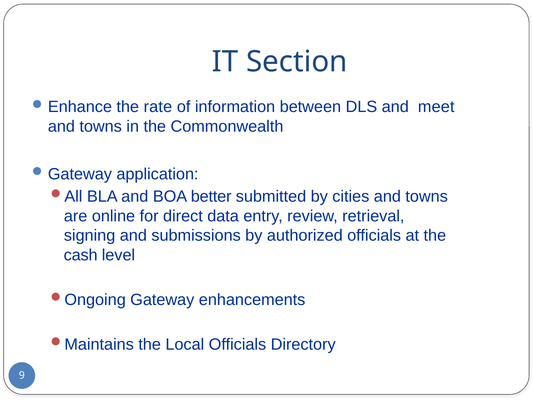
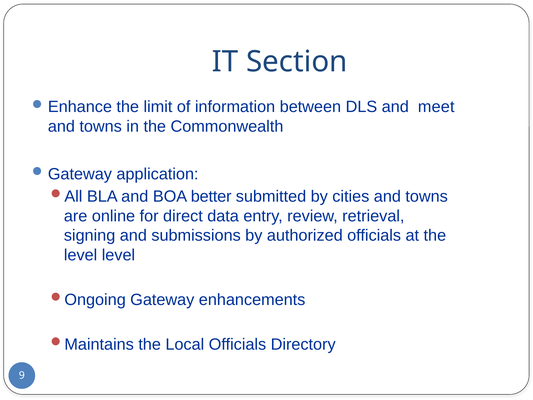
rate: rate -> limit
cash at (81, 255): cash -> level
